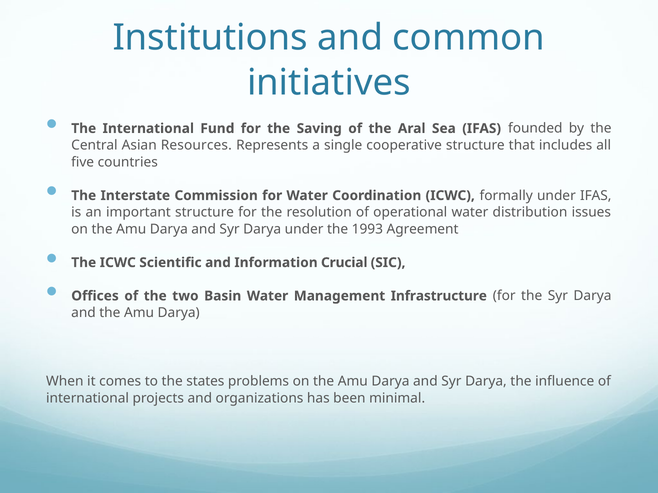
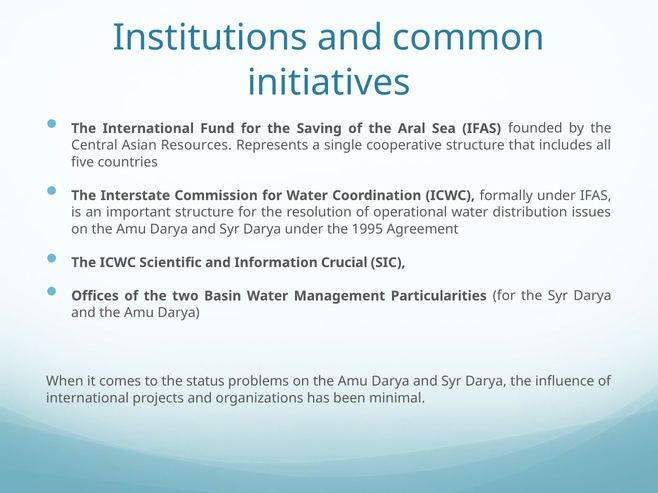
1993: 1993 -> 1995
Infrastructure: Infrastructure -> Particularities
states: states -> status
